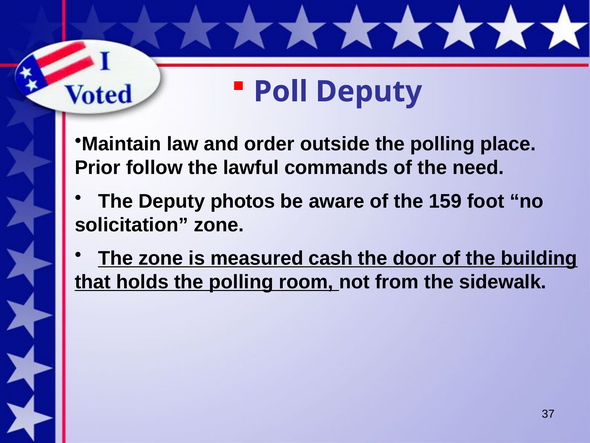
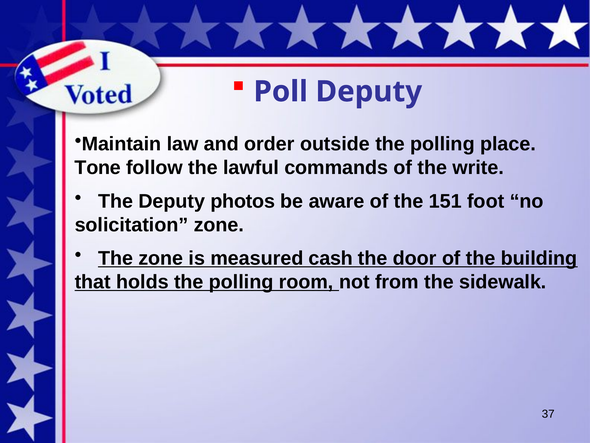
Prior: Prior -> Tone
need: need -> write
159: 159 -> 151
